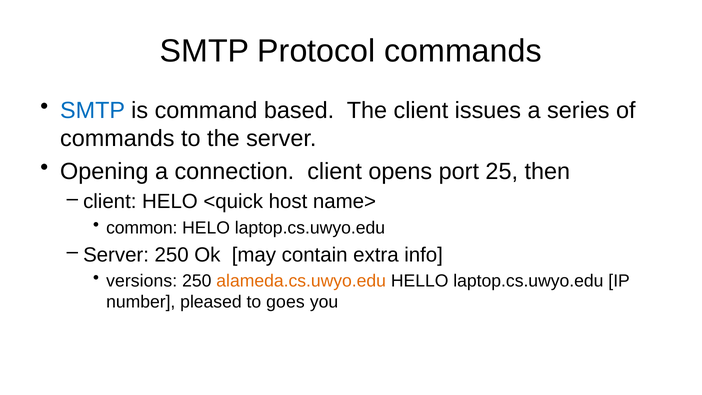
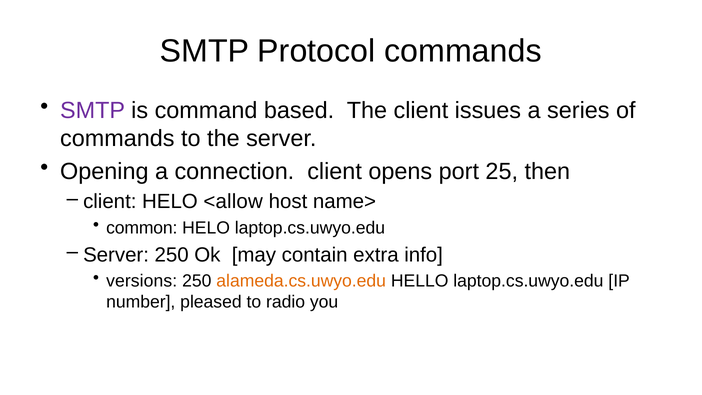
SMTP at (93, 110) colour: blue -> purple
<quick: <quick -> <allow
goes: goes -> radio
